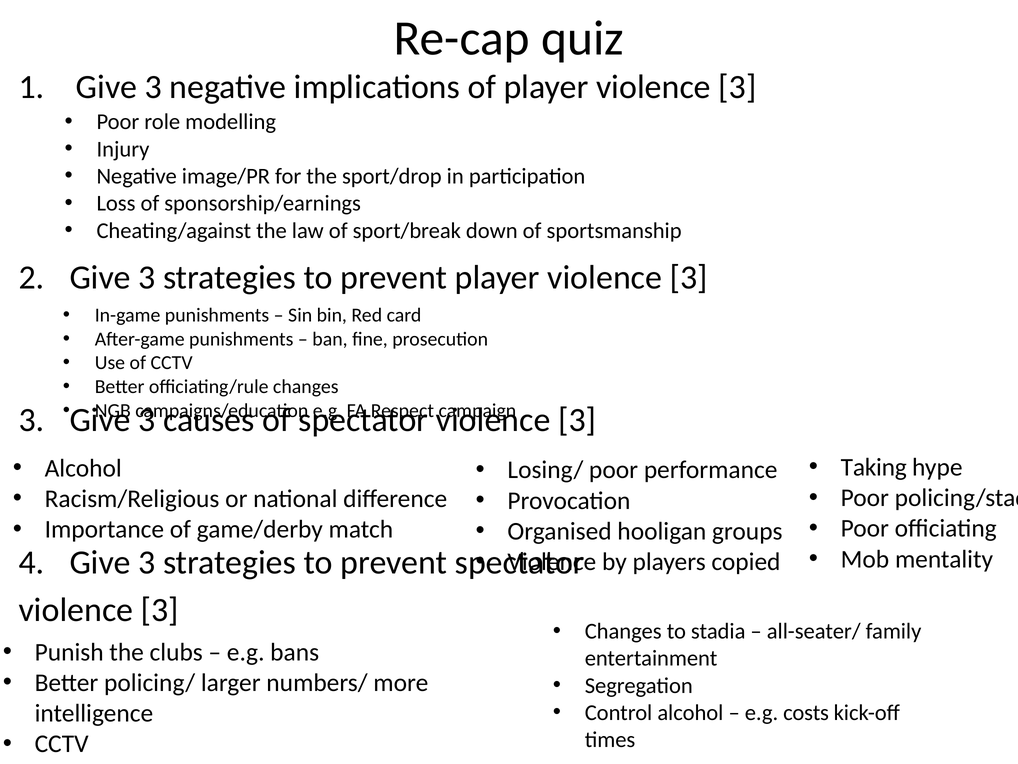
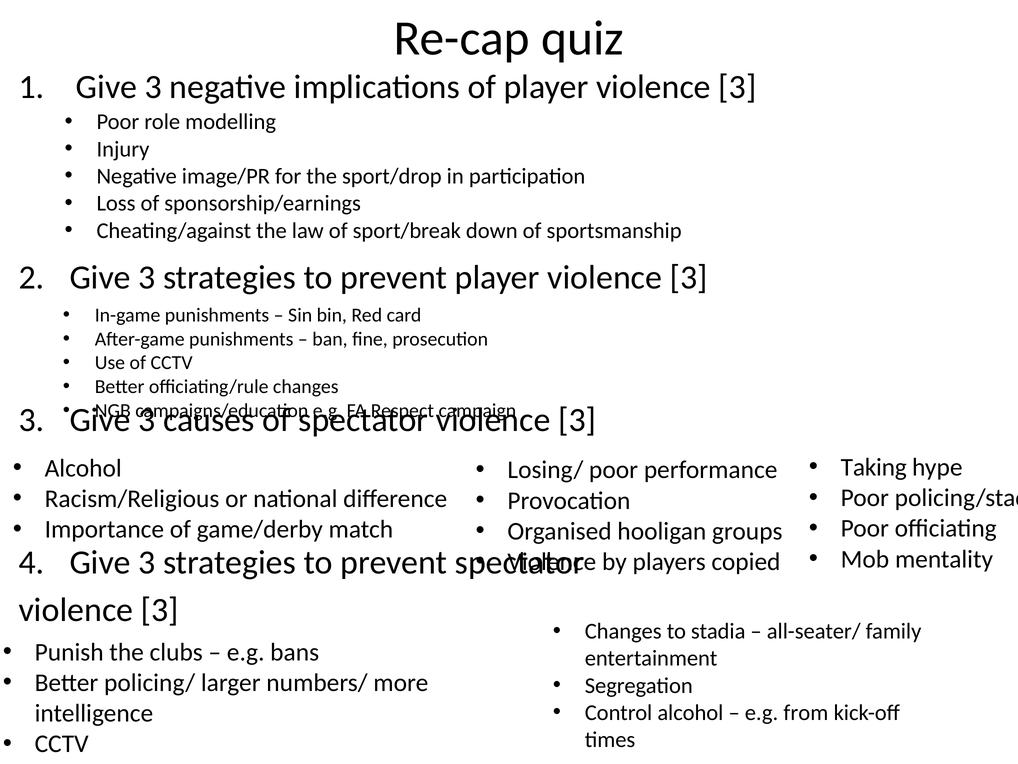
costs: costs -> from
